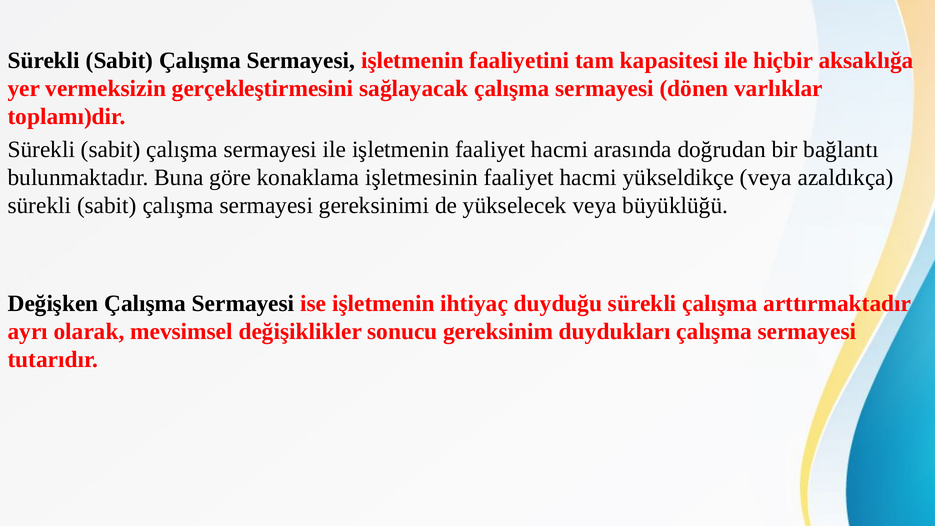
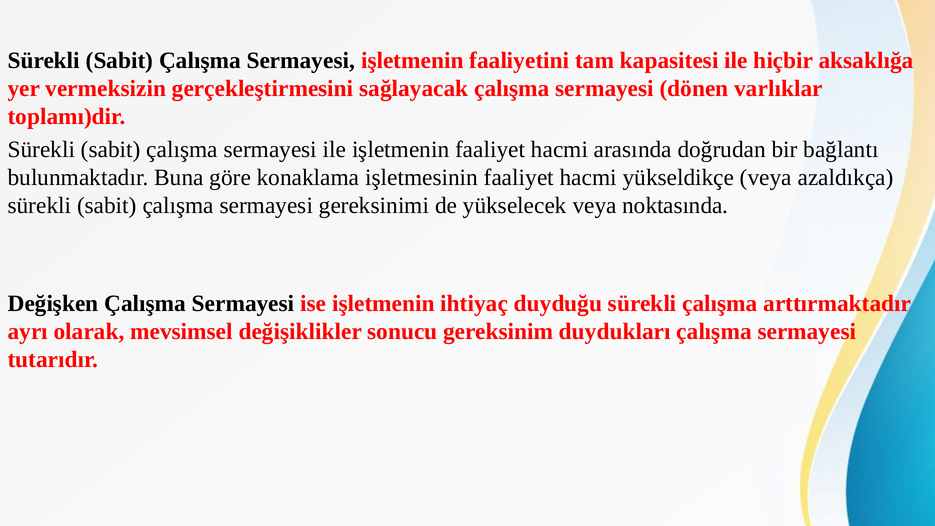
büyüklüğü: büyüklüğü -> noktasında
